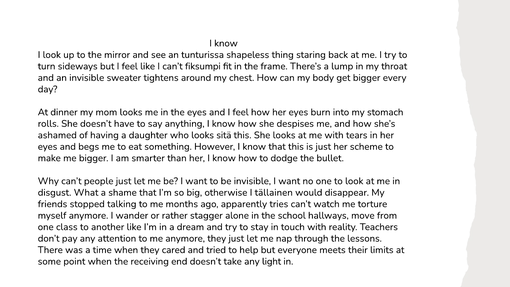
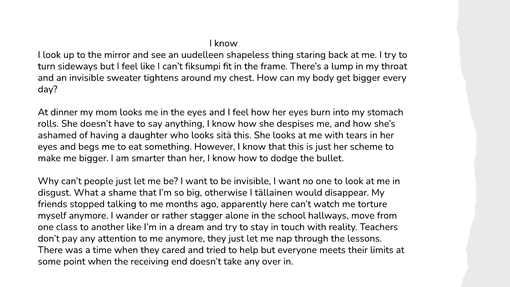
tunturissa: tunturissa -> uudelleen
tries: tries -> here
light: light -> over
